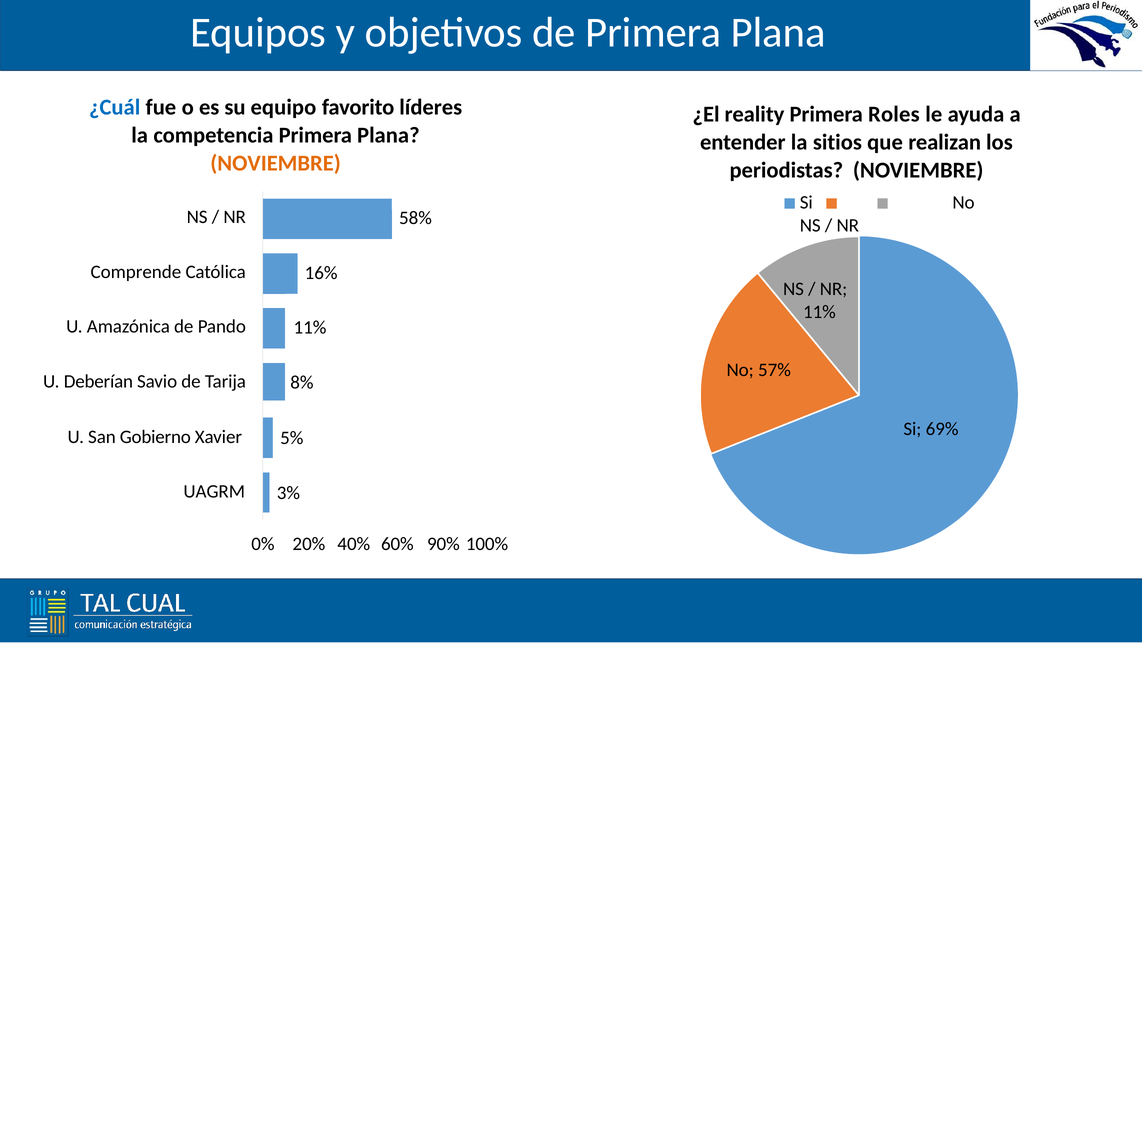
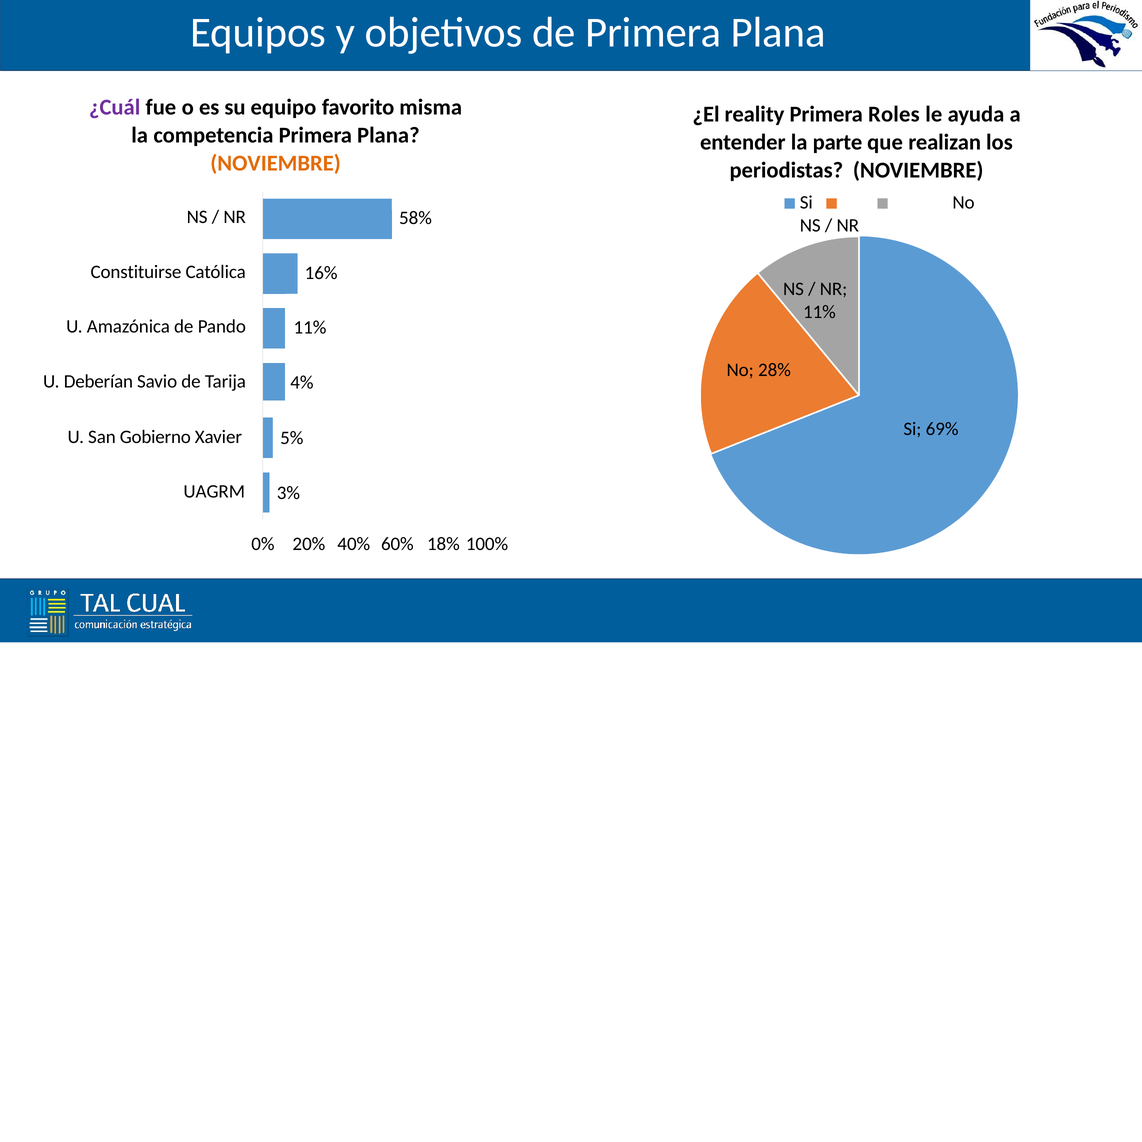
¿Cuál colour: blue -> purple
líderes: líderes -> misma
sitios: sitios -> parte
Comprende: Comprende -> Constituirse
57%: 57% -> 28%
8%: 8% -> 4%
90%: 90% -> 18%
